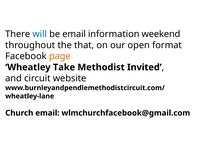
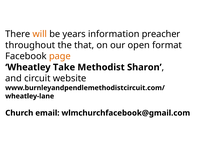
will colour: blue -> orange
be email: email -> years
weekend: weekend -> preacher
Invited: Invited -> Sharon
